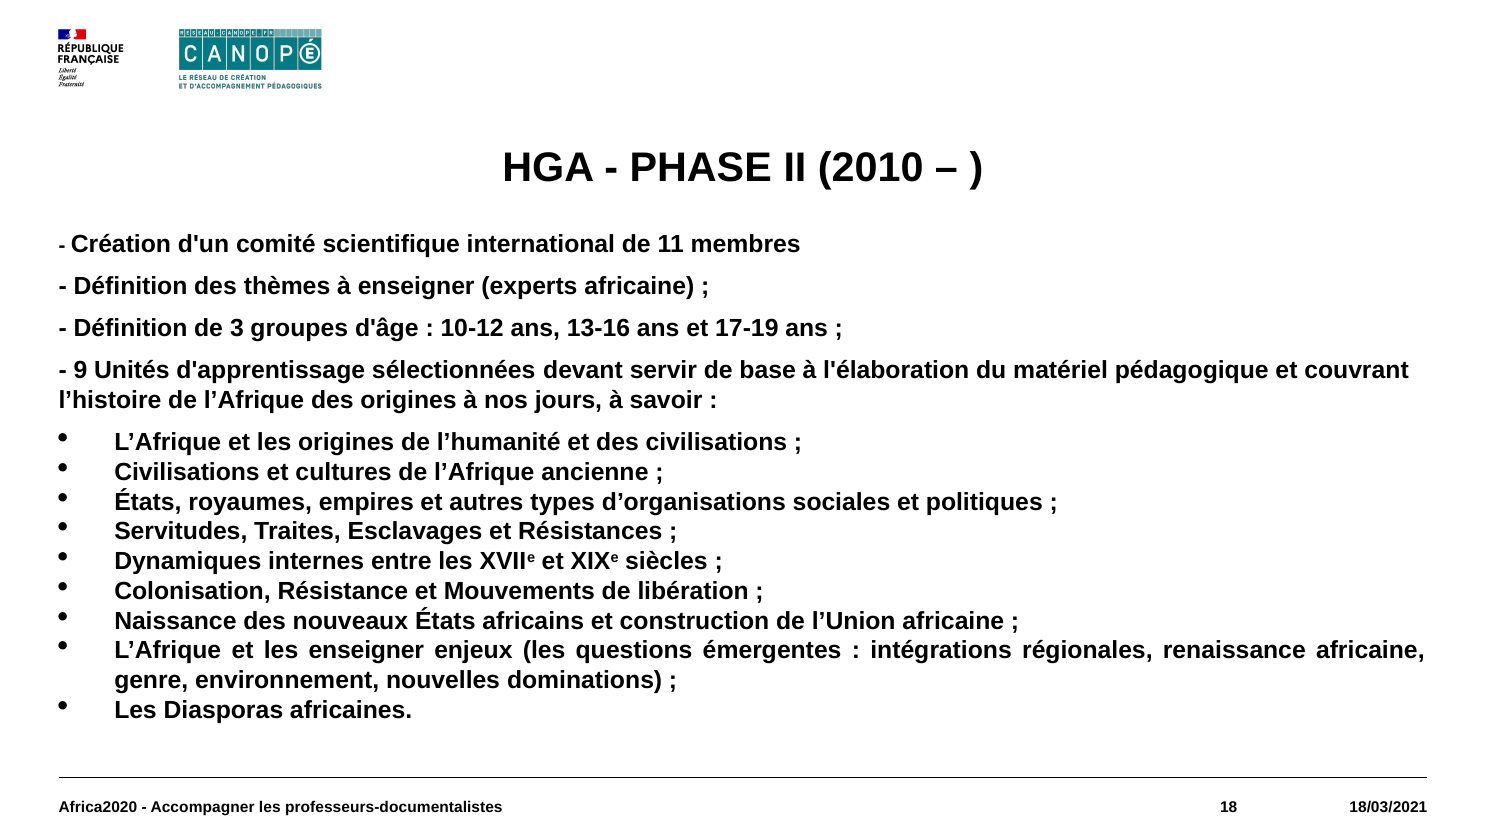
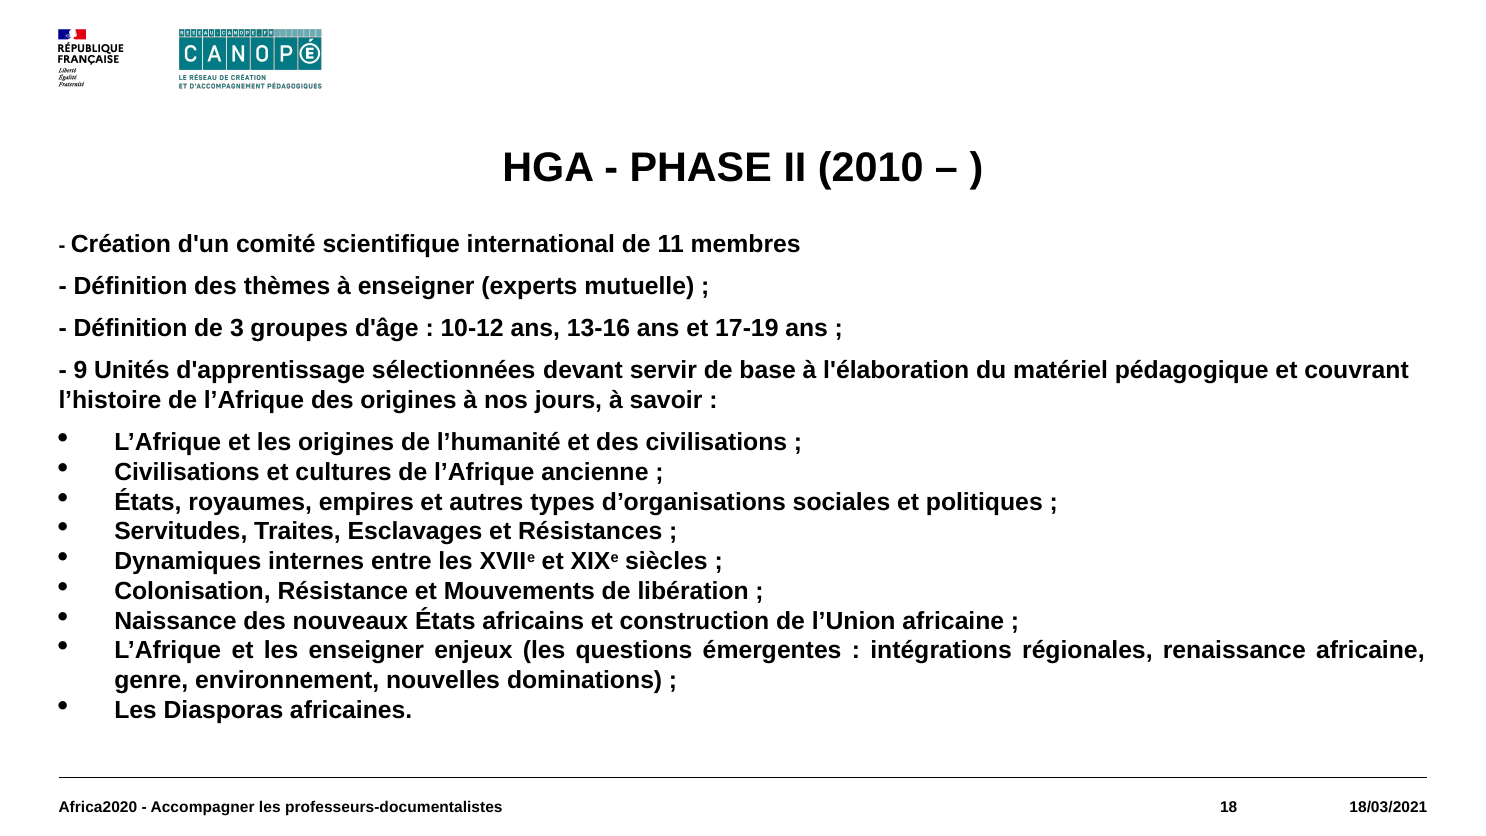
experts africaine: africaine -> mutuelle
